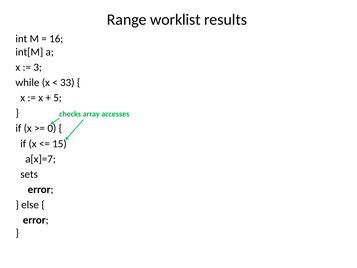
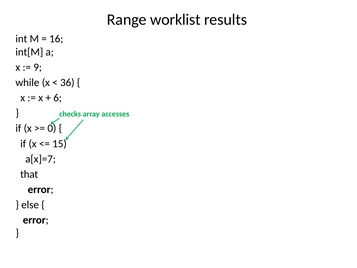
3: 3 -> 9
33: 33 -> 36
5: 5 -> 6
sets: sets -> that
